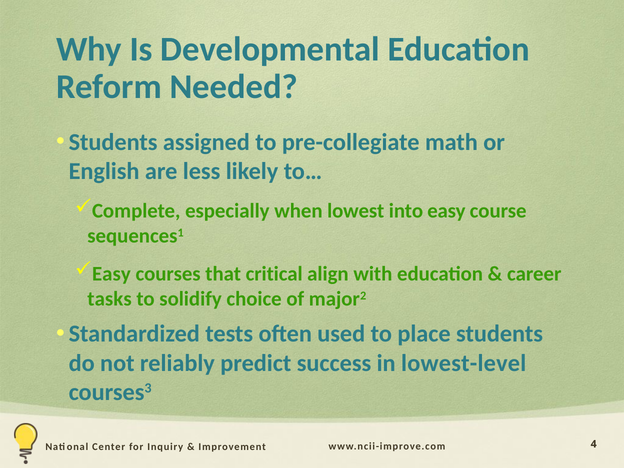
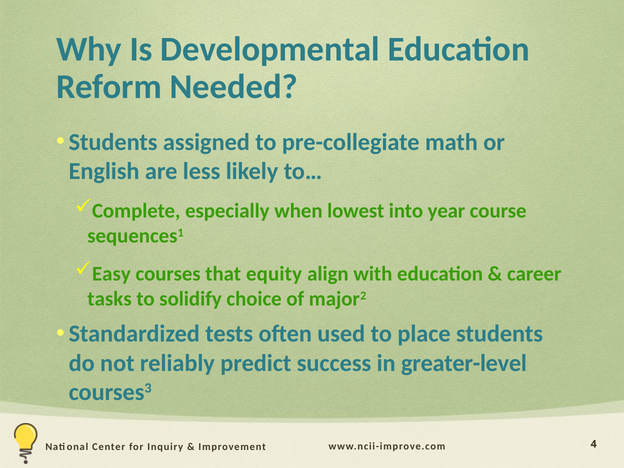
into easy: easy -> year
critical: critical -> equity
lowest-level: lowest-level -> greater-level
